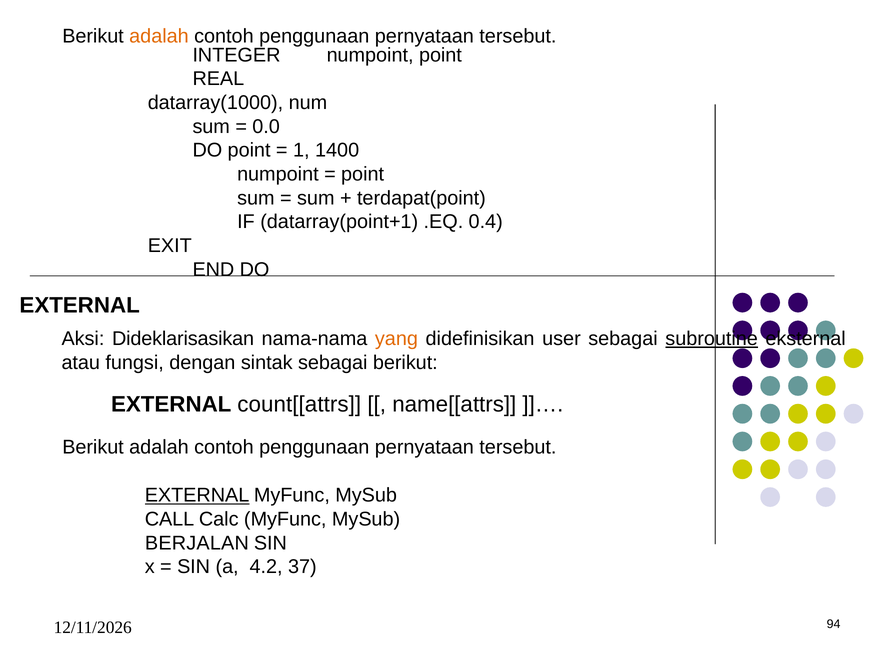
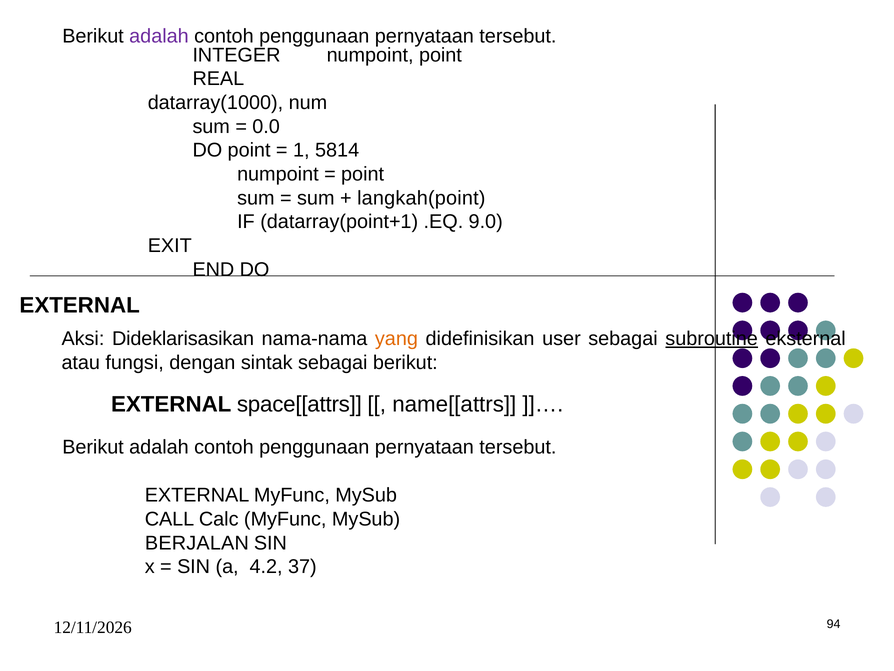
adalah at (159, 36) colour: orange -> purple
1400: 1400 -> 5814
terdapat(point: terdapat(point -> langkah(point
0.4: 0.4 -> 9.0
count[[attrs: count[[attrs -> space[[attrs
EXTERNAL at (197, 495) underline: present -> none
